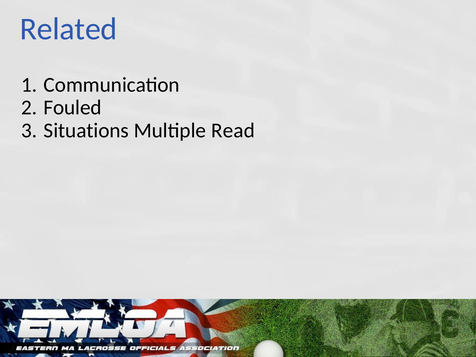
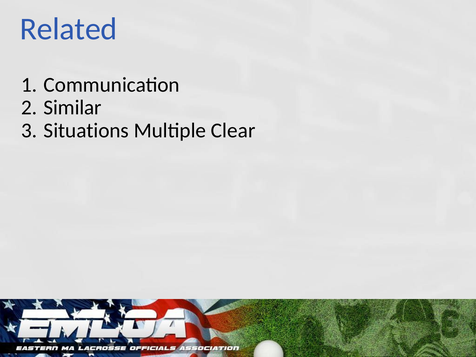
Fouled: Fouled -> Similar
Read: Read -> Clear
